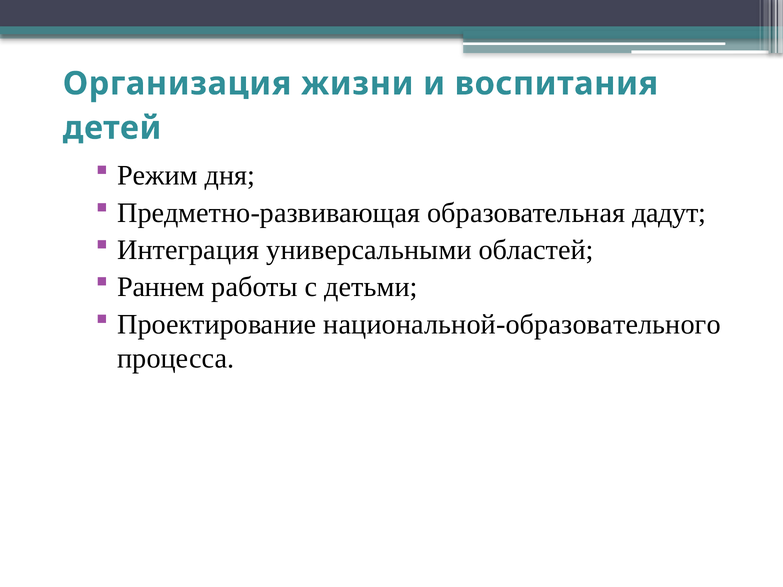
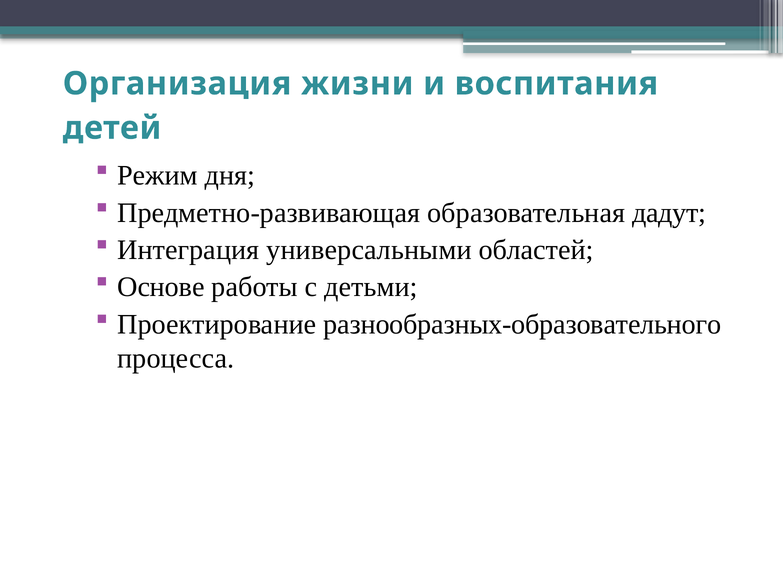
Раннем: Раннем -> Основе
национальной‐образовательного: национальной‐образовательного -> разнообразных‐образовательного
